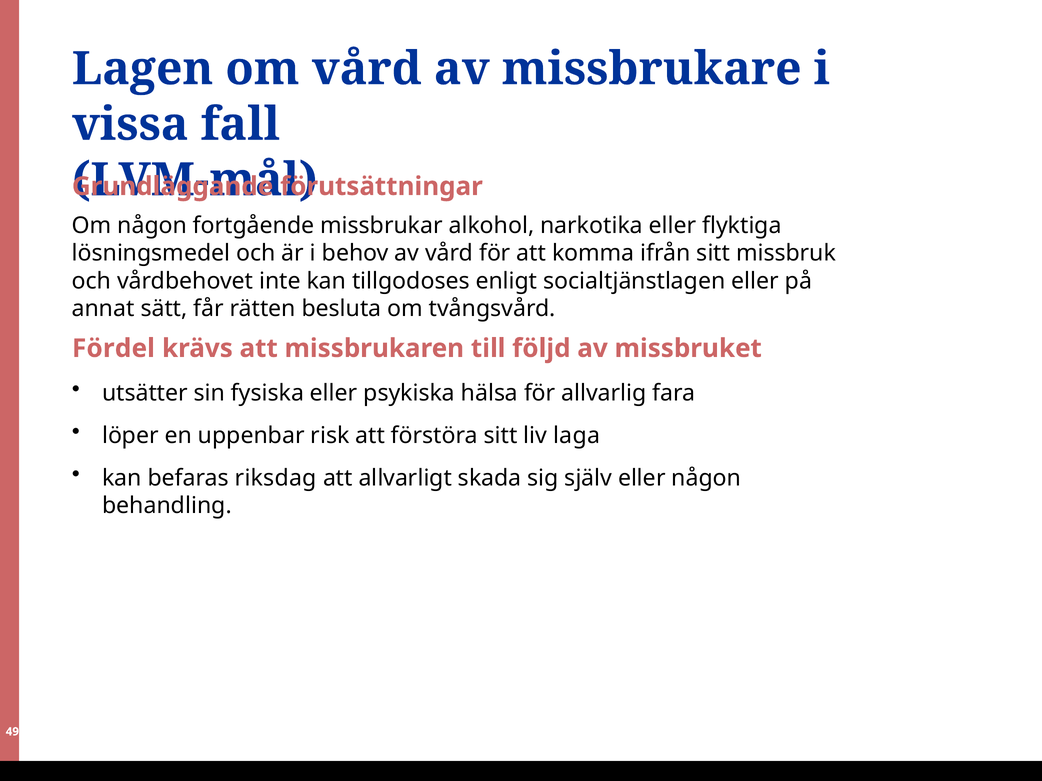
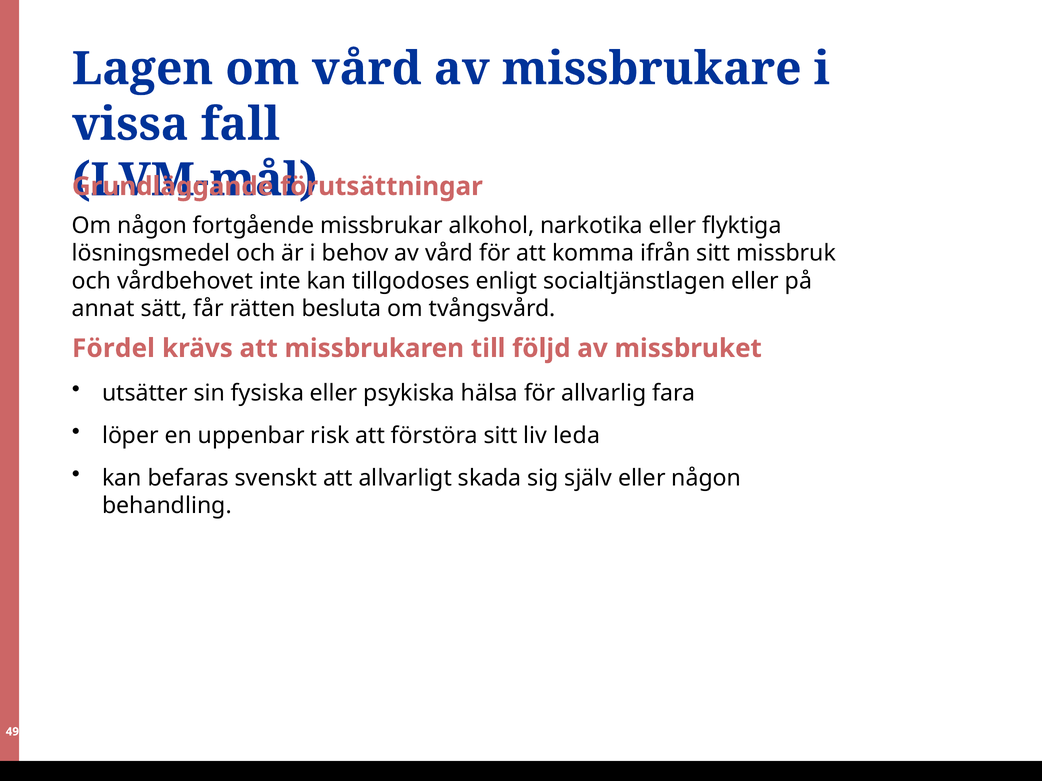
laga: laga -> leda
riksdag: riksdag -> svenskt
